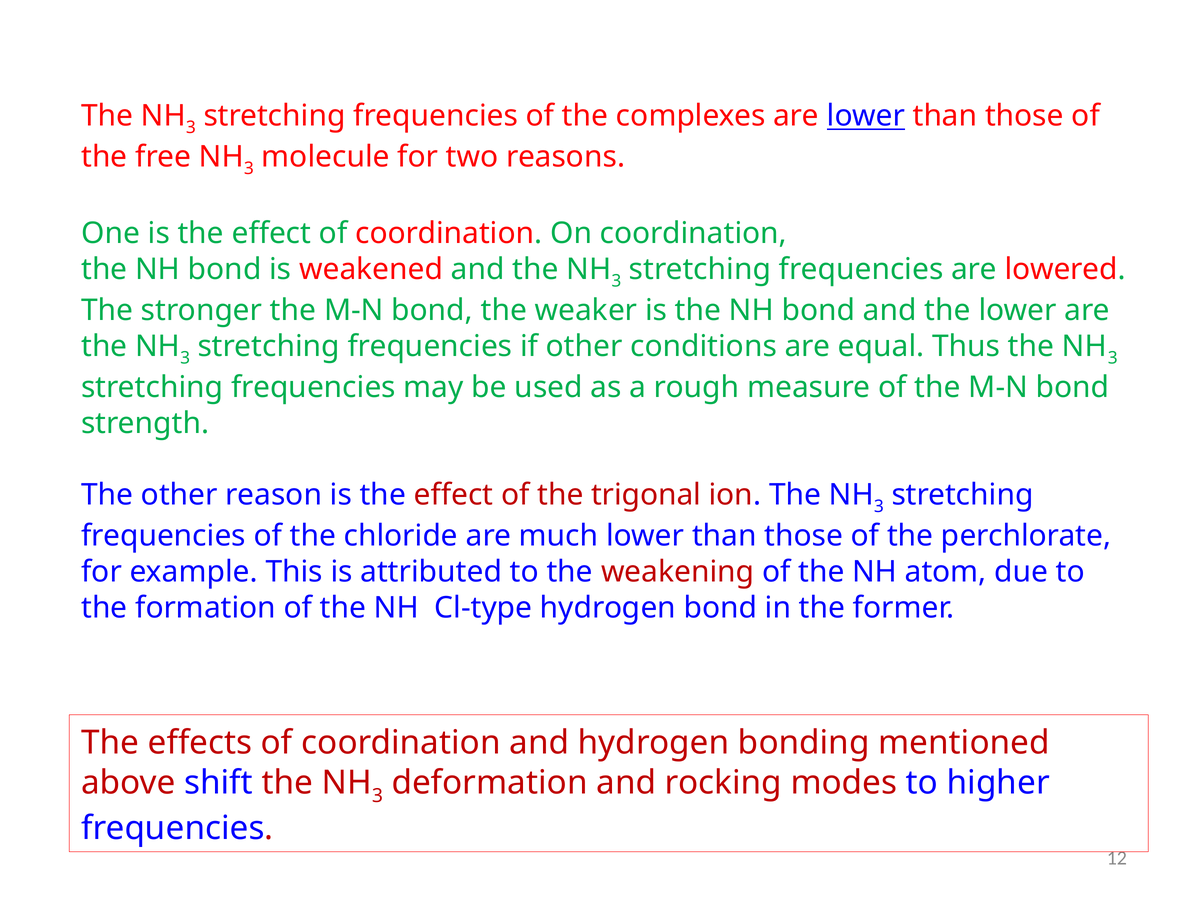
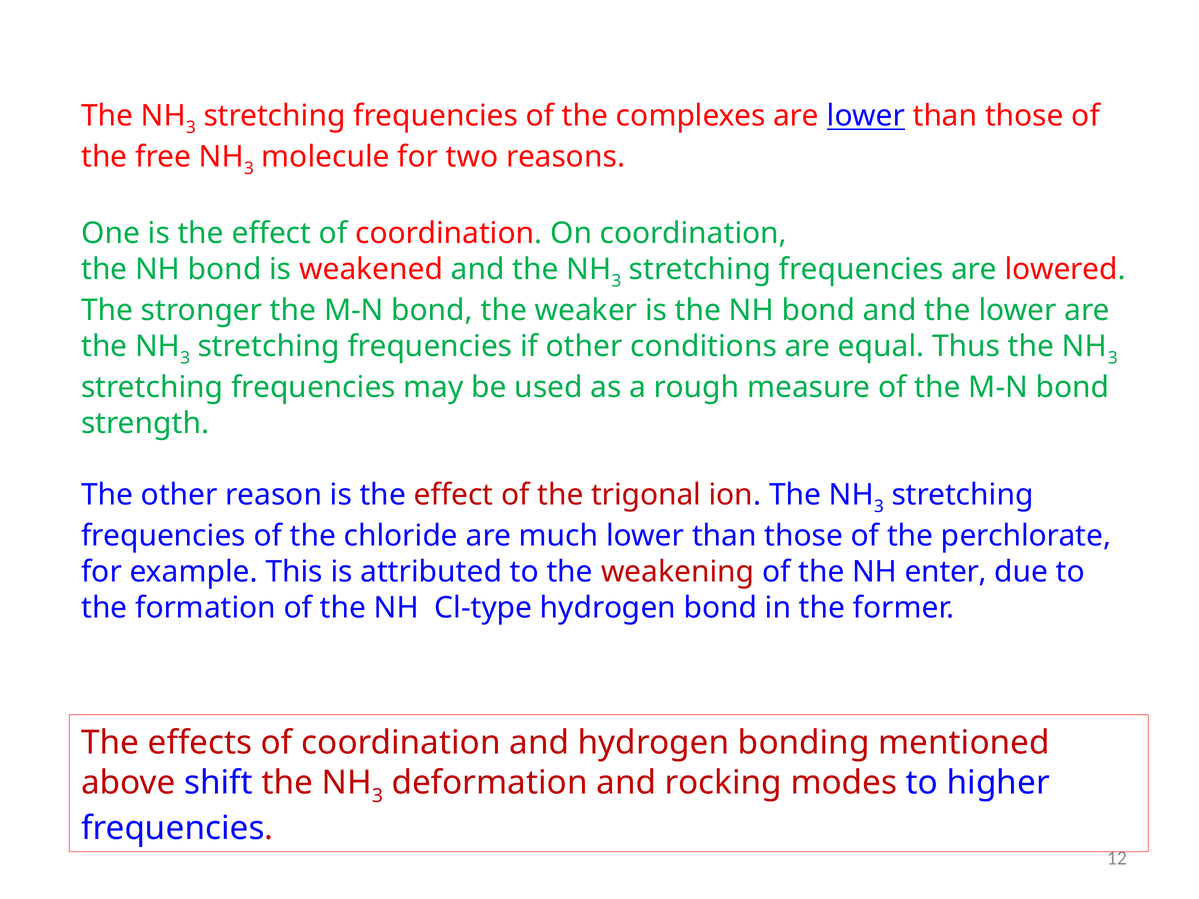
atom: atom -> enter
